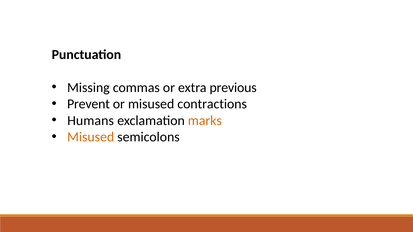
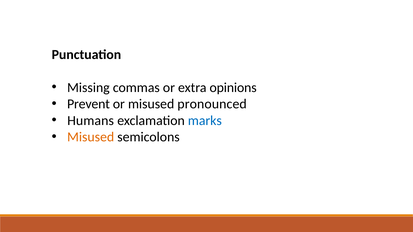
previous: previous -> opinions
contractions: contractions -> pronounced
marks colour: orange -> blue
